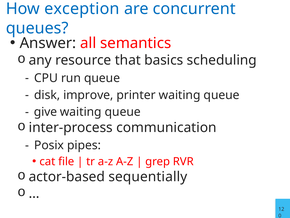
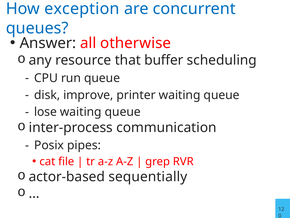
semantics: semantics -> otherwise
basics: basics -> buffer
give: give -> lose
